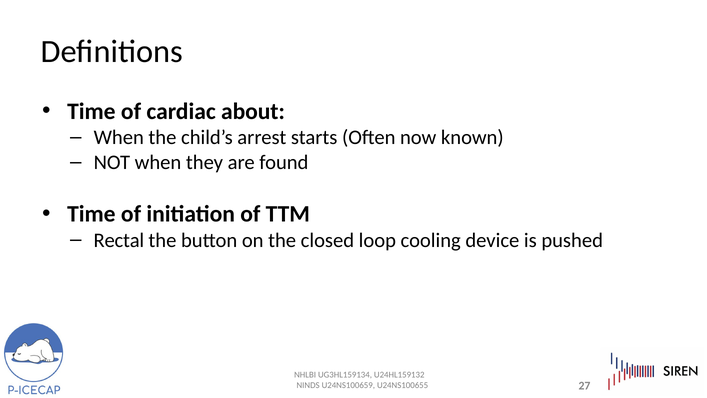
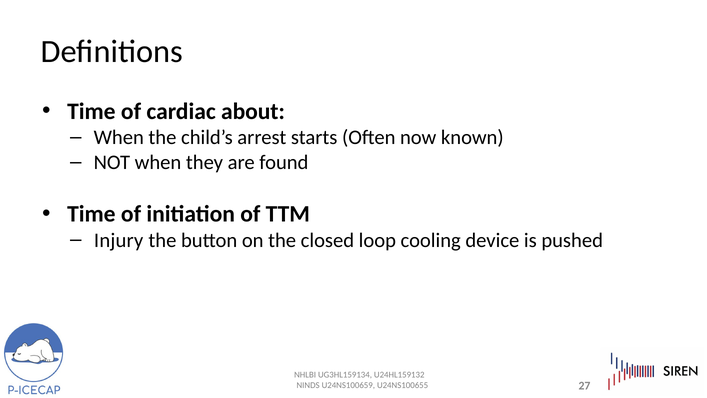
Rectal: Rectal -> Injury
